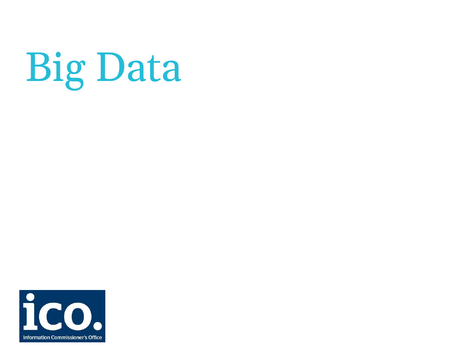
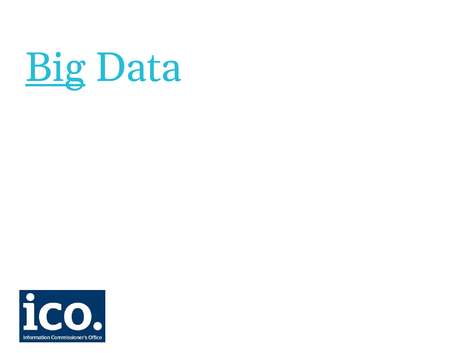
Big underline: none -> present
